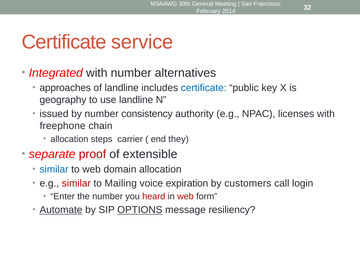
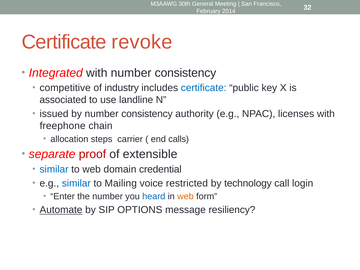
service: service -> revoke
with number alternatives: alternatives -> consistency
approaches: approaches -> competitive
of landline: landline -> industry
geography: geography -> associated
they: they -> calls
domain allocation: allocation -> credential
similar at (76, 183) colour: red -> blue
expiration: expiration -> restricted
customers: customers -> technology
heard colour: red -> blue
web at (185, 196) colour: red -> orange
OPTIONS underline: present -> none
